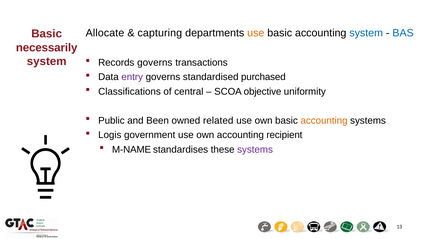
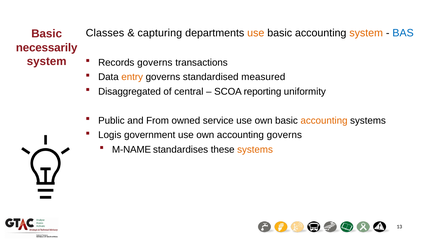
Allocate: Allocate -> Classes
system at (366, 33) colour: blue -> orange
entry colour: purple -> orange
purchased: purchased -> measured
Classifications: Classifications -> Disaggregated
objective: objective -> reporting
Been: Been -> From
related: related -> service
accounting recipient: recipient -> governs
systems at (255, 150) colour: purple -> orange
